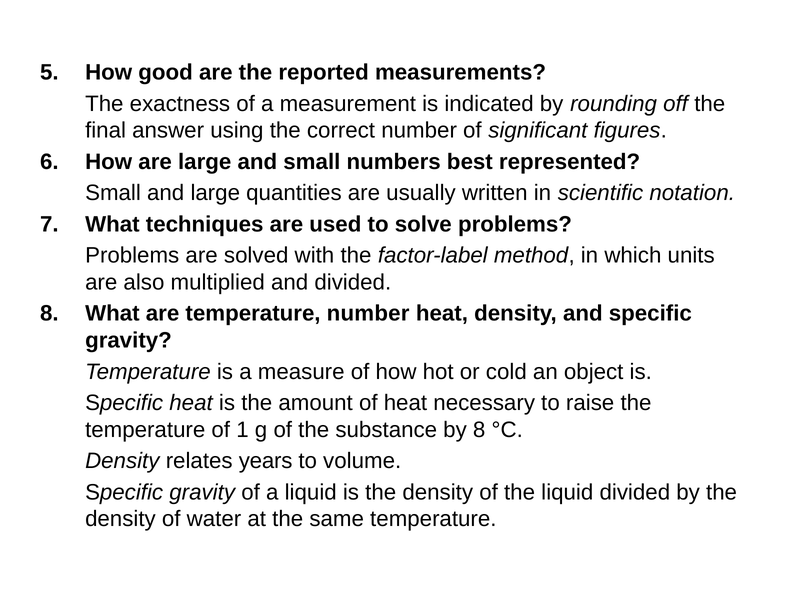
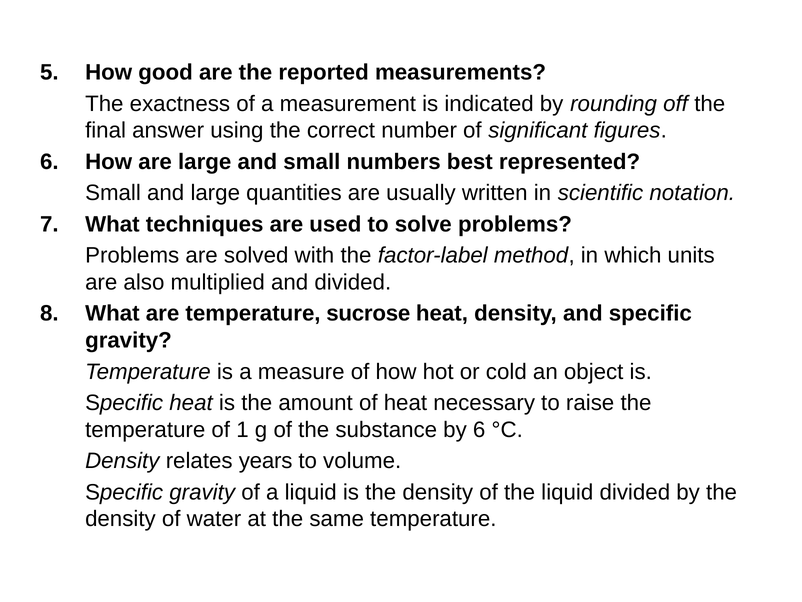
temperature number: number -> sucrose
by 8: 8 -> 6
